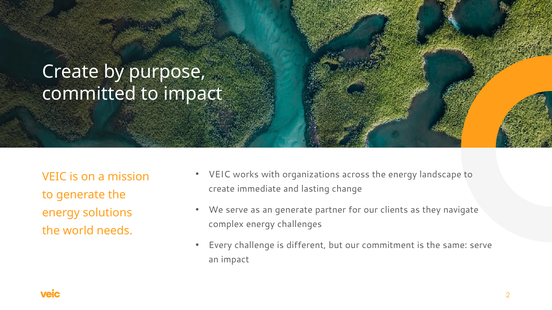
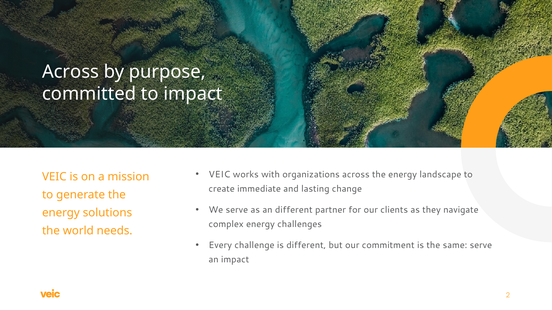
Create at (71, 72): Create -> Across
an generate: generate -> different
